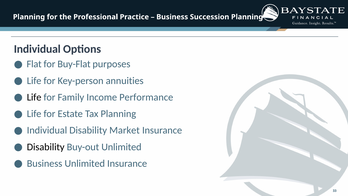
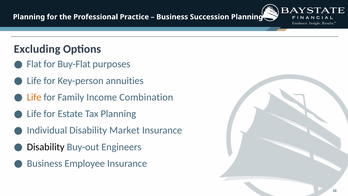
Individual at (37, 49): Individual -> Excluding
Life at (34, 97) colour: black -> orange
Performance: Performance -> Combination
Buy-out Unlimited: Unlimited -> Engineers
Business Unlimited: Unlimited -> Employee
